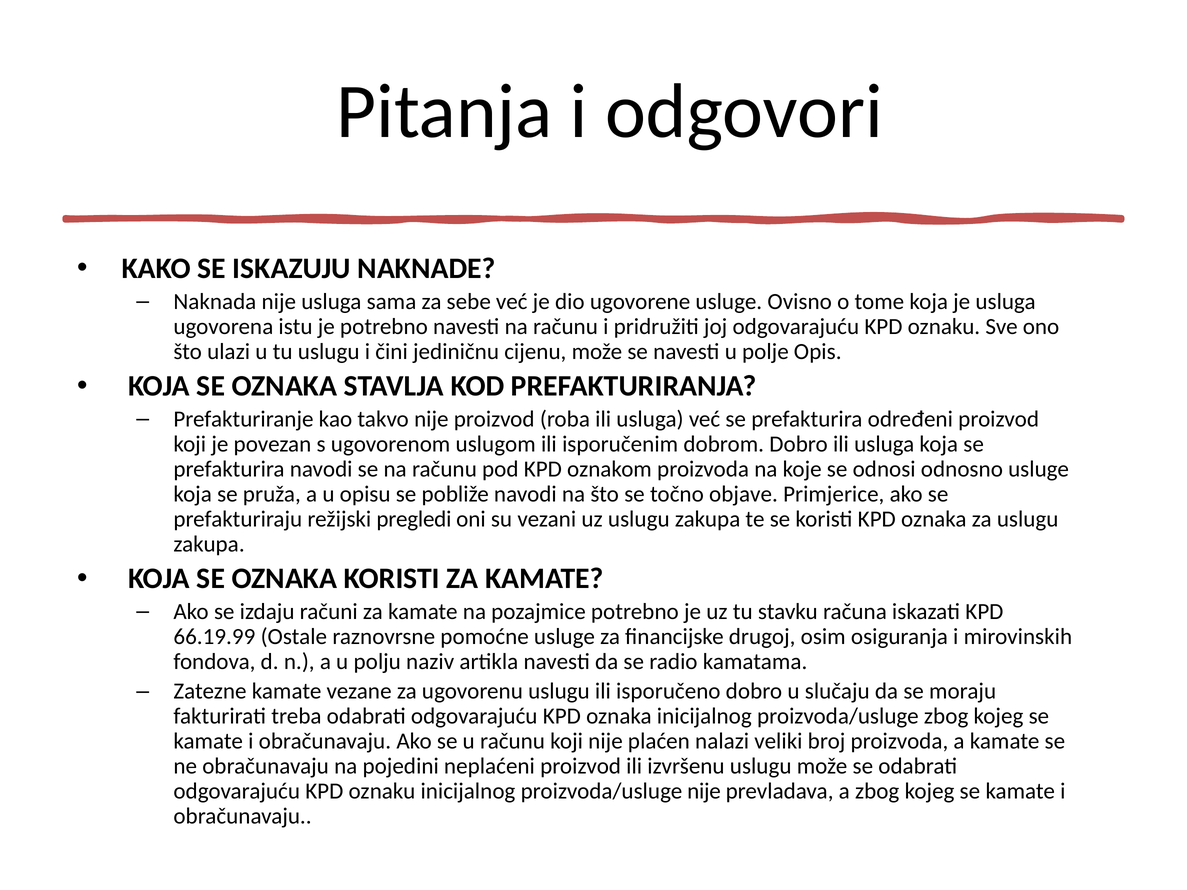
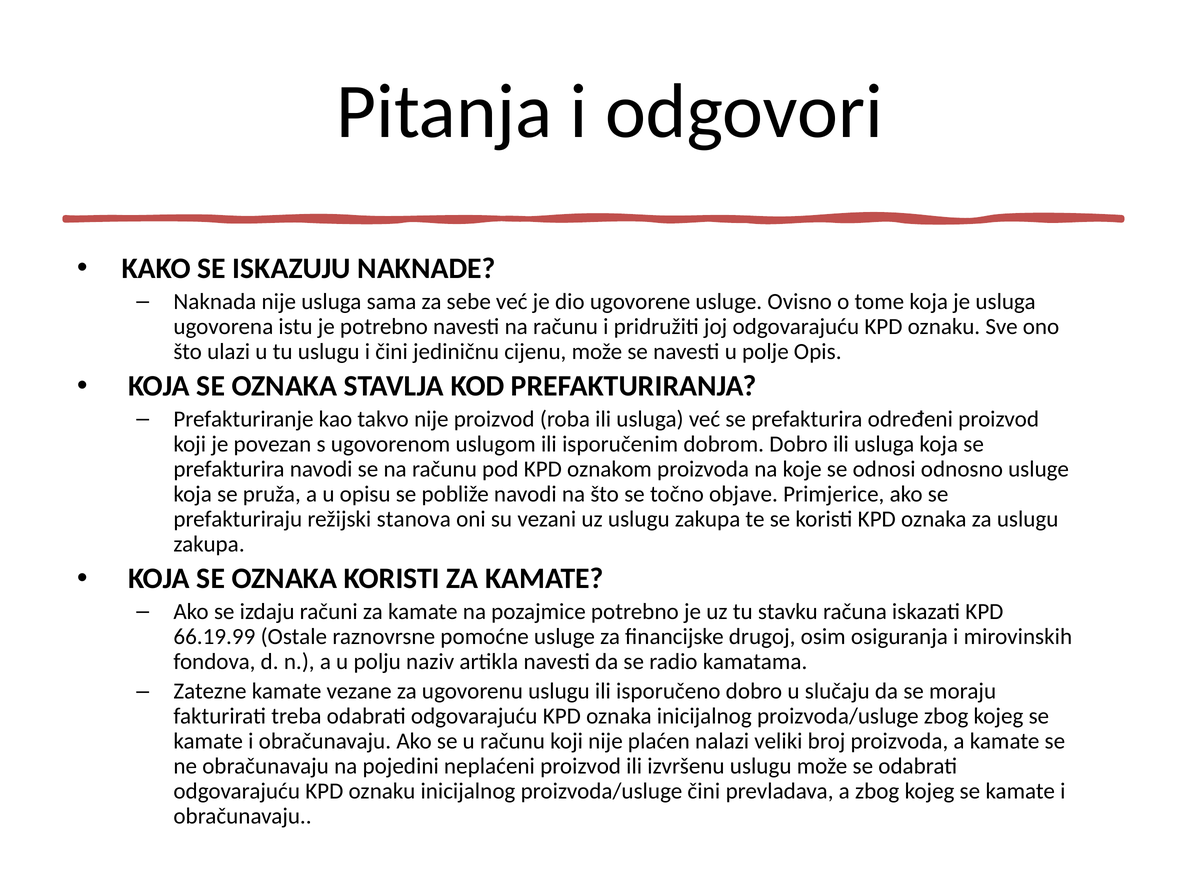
pregledi: pregledi -> stanova
proizvoda/usluge nije: nije -> čini
